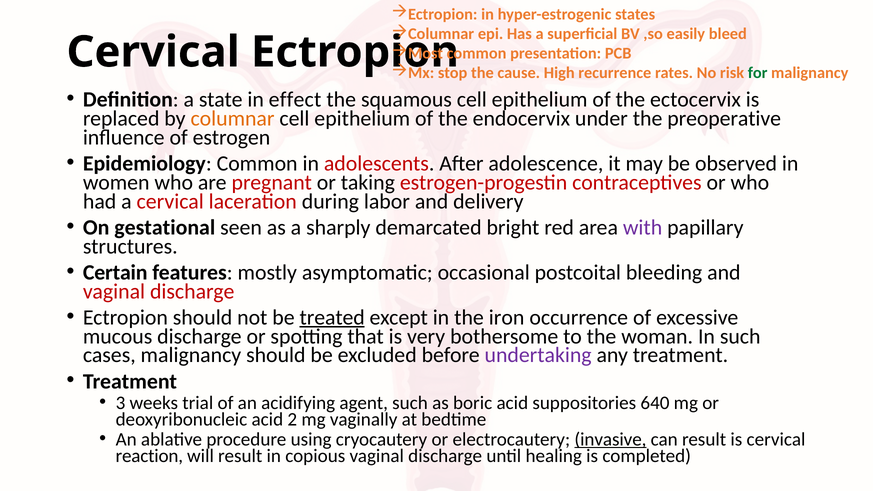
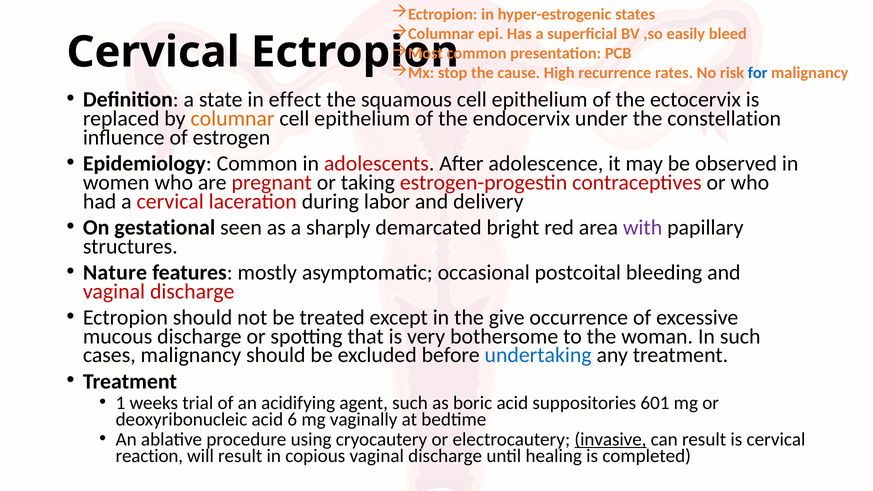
for colour: green -> blue
preoperative: preoperative -> constellation
Certain: Certain -> Nature
treated underline: present -> none
iron: iron -> give
undertaking colour: purple -> blue
3: 3 -> 1
640: 640 -> 601
2: 2 -> 6
